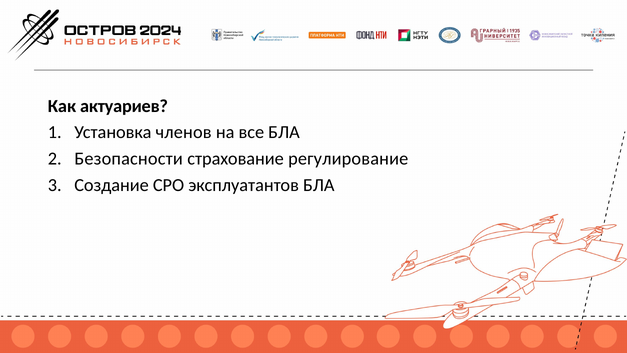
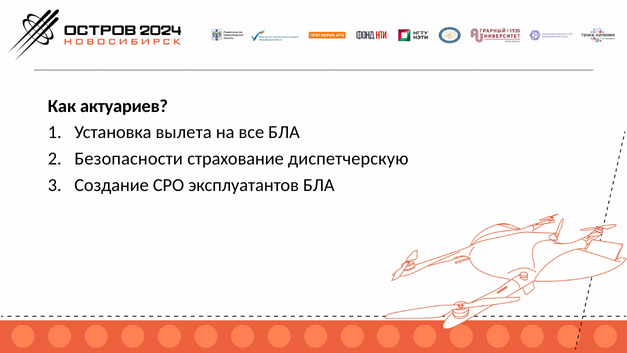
членов: членов -> вылета
регулирование: регулирование -> диспетчерскую
